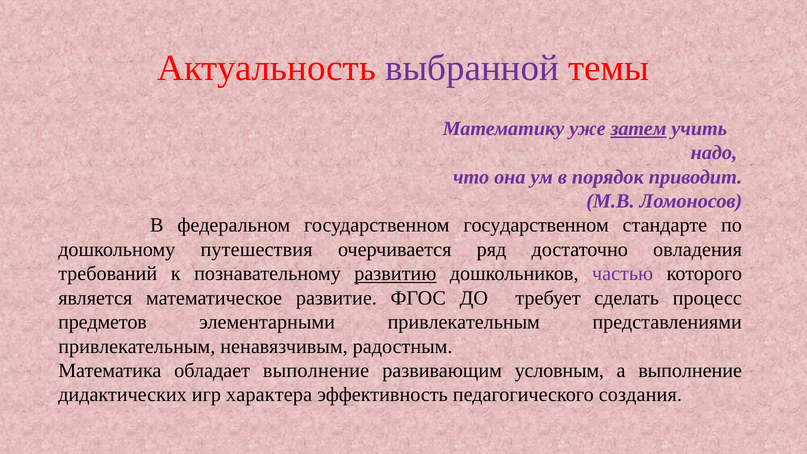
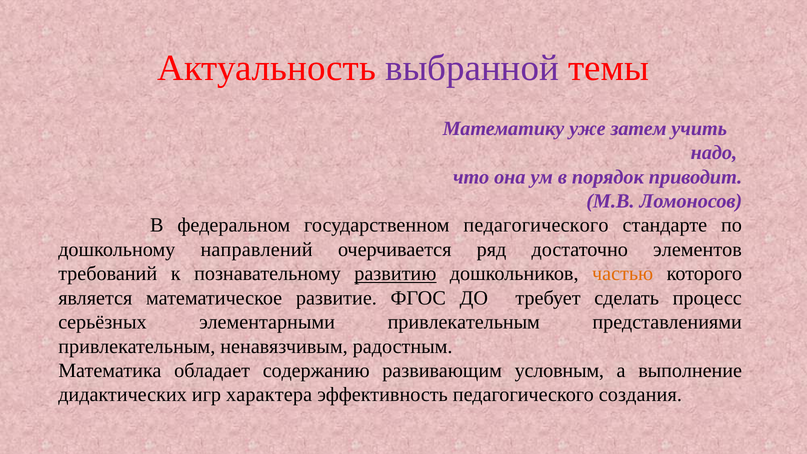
затем underline: present -> none
государственном государственном: государственном -> педагогического
путешествия: путешествия -> направлений
овладения: овладения -> элементов
частью colour: purple -> orange
предметов: предметов -> серьёзных
обладает выполнение: выполнение -> содержанию
